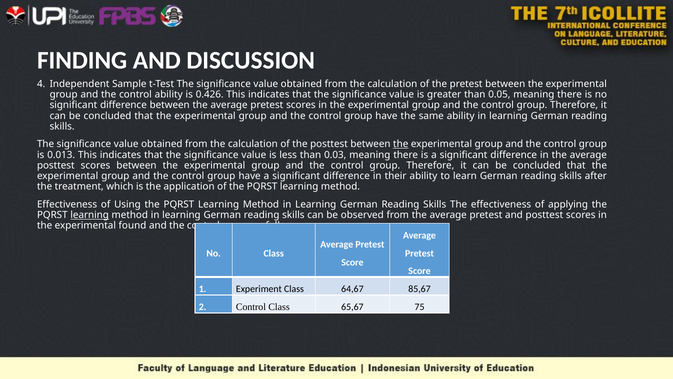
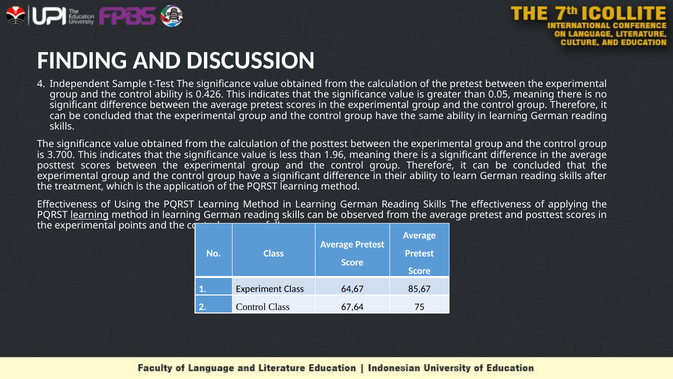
the at (401, 144) underline: present -> none
0.013: 0.013 -> 3.700
0.03: 0.03 -> 1.96
found: found -> points
65,67: 65,67 -> 67,64
